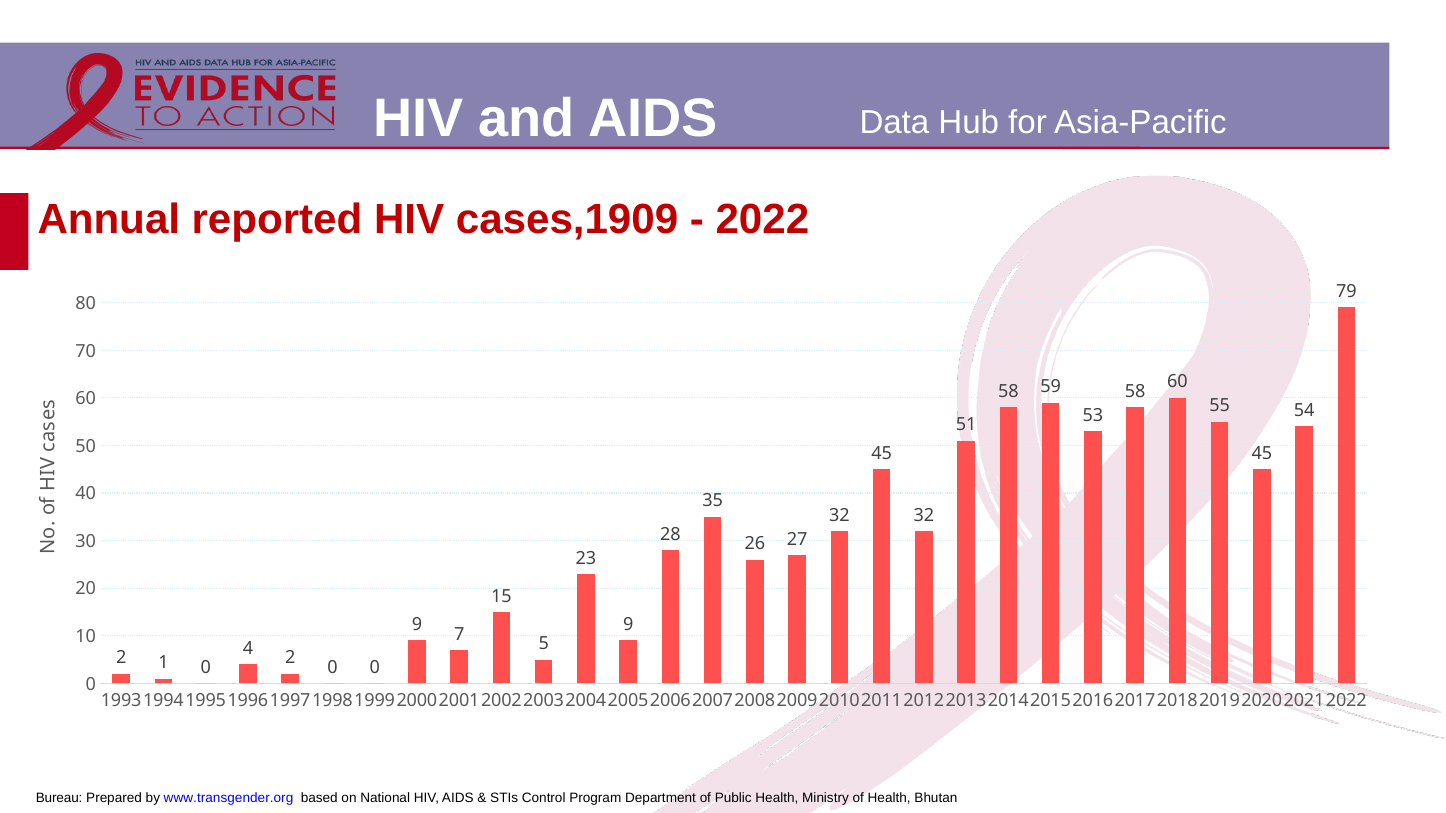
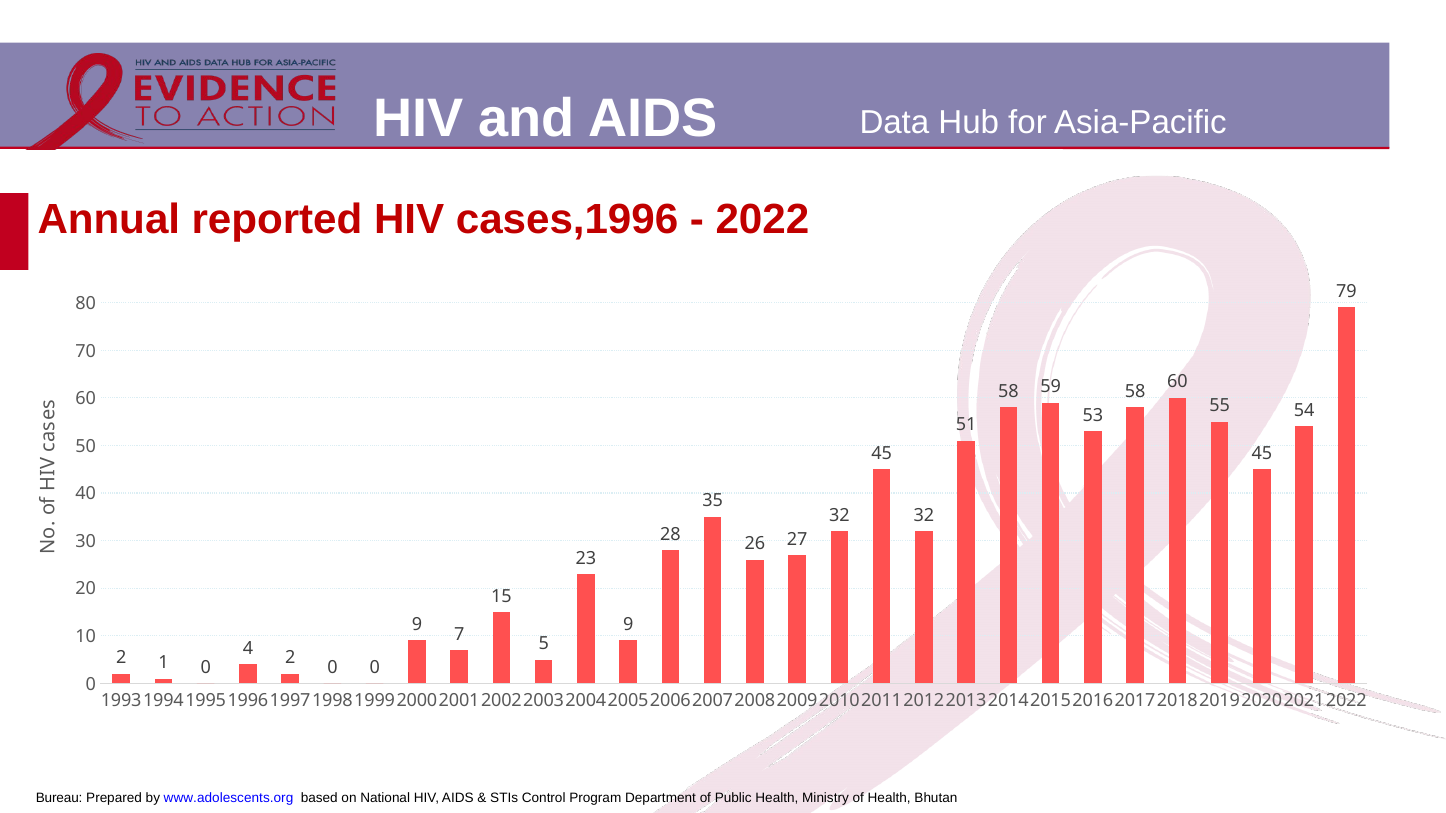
cases,1909: cases,1909 -> cases,1996
www.transgender.org: www.transgender.org -> www.adolescents.org
